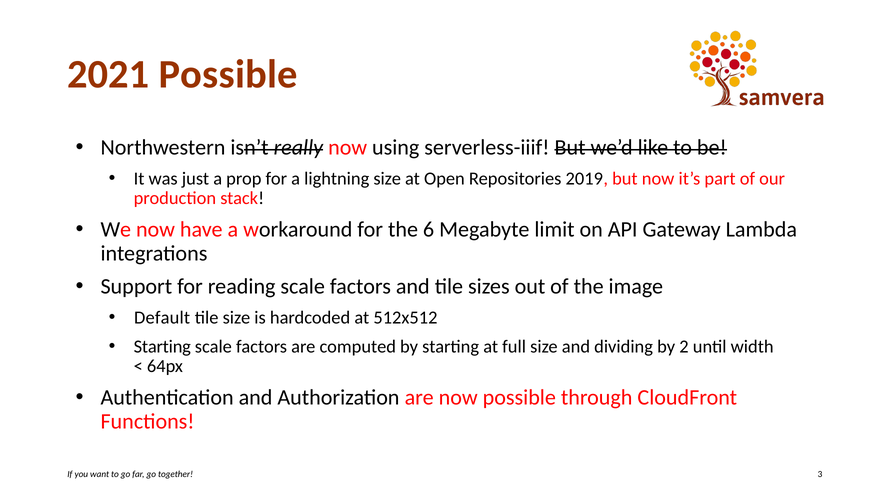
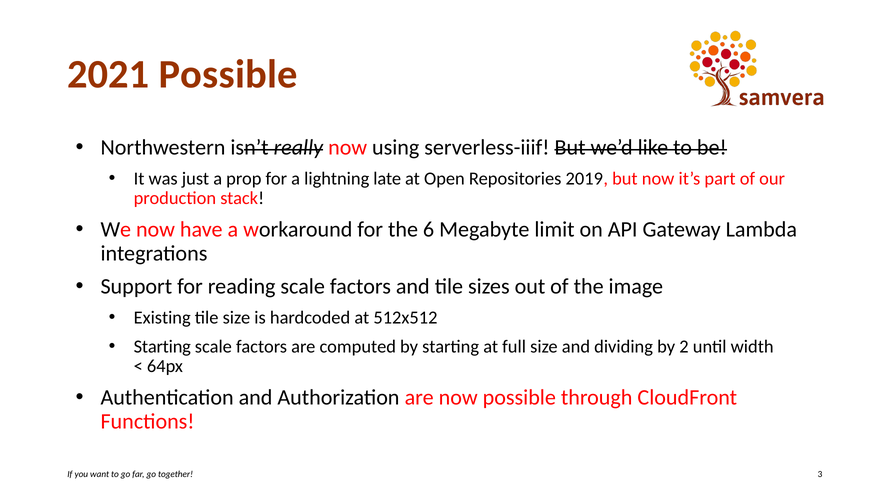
lightning size: size -> late
Default: Default -> Existing
